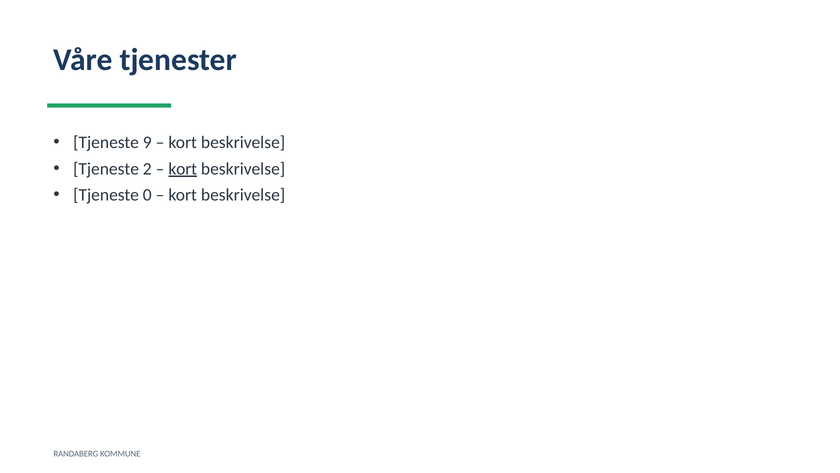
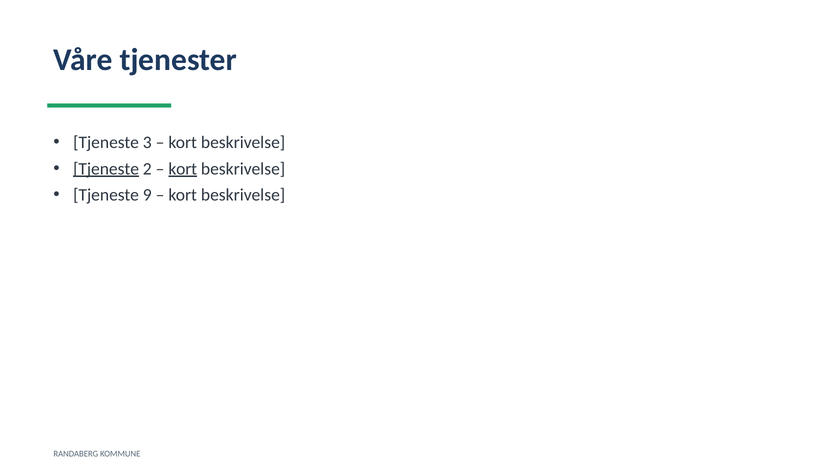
9: 9 -> 3
Tjeneste at (106, 169) underline: none -> present
0: 0 -> 9
